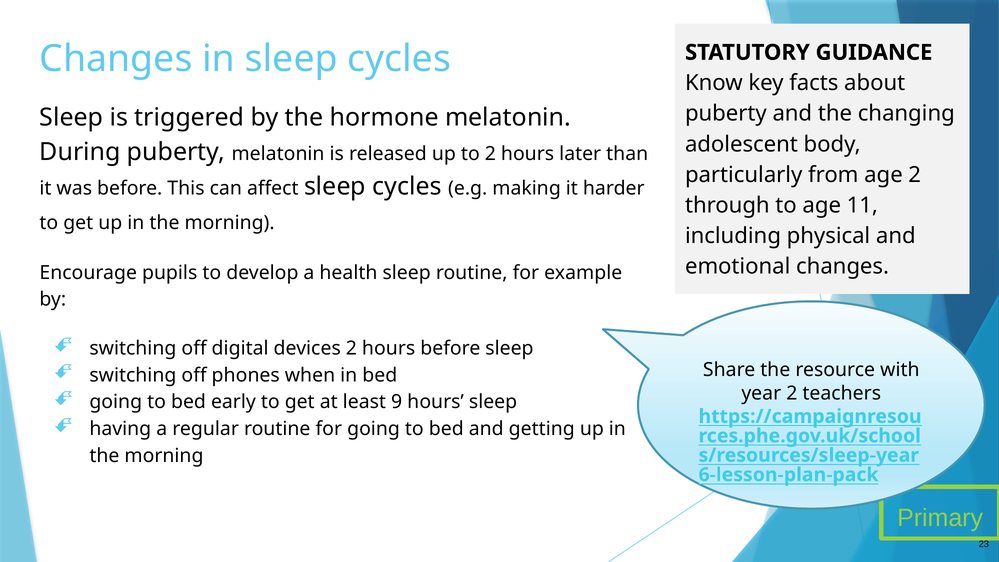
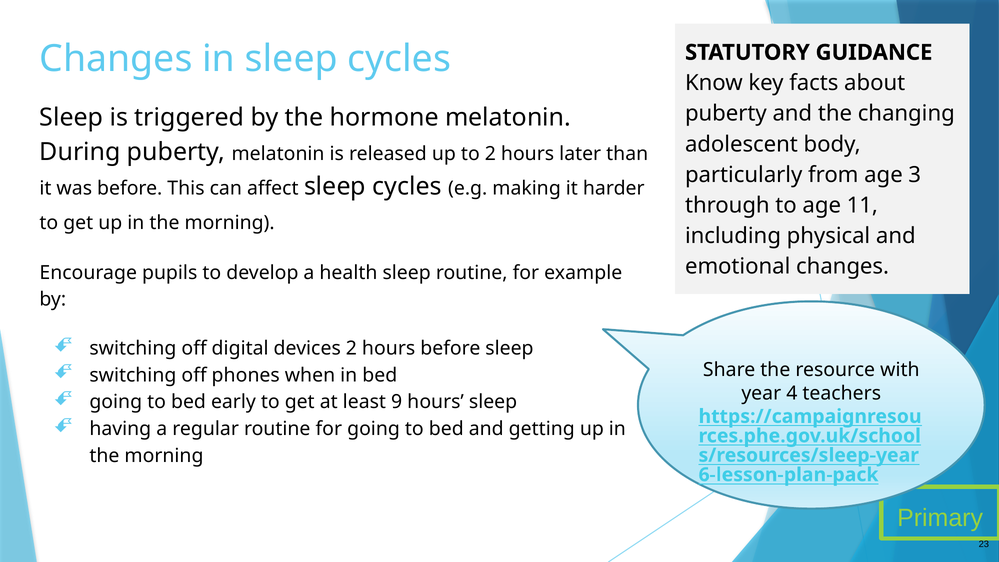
age 2: 2 -> 3
year 2: 2 -> 4
